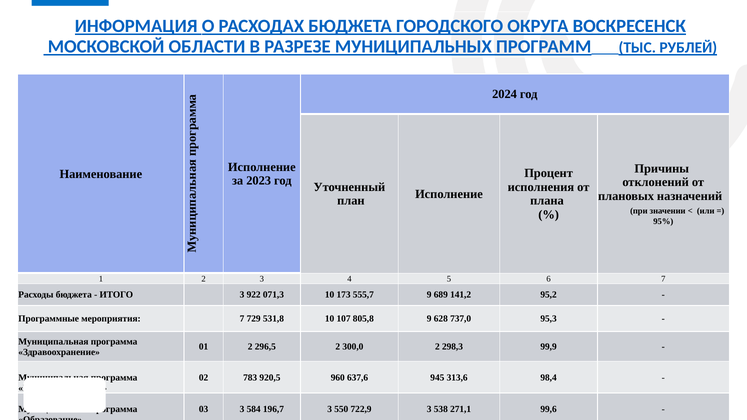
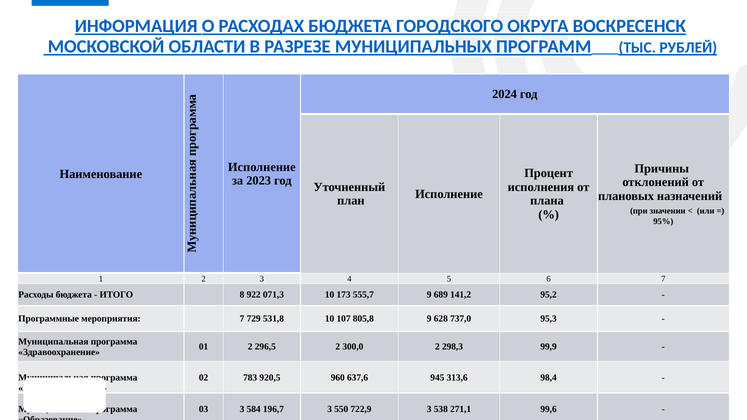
ИТОГО 3: 3 -> 8
